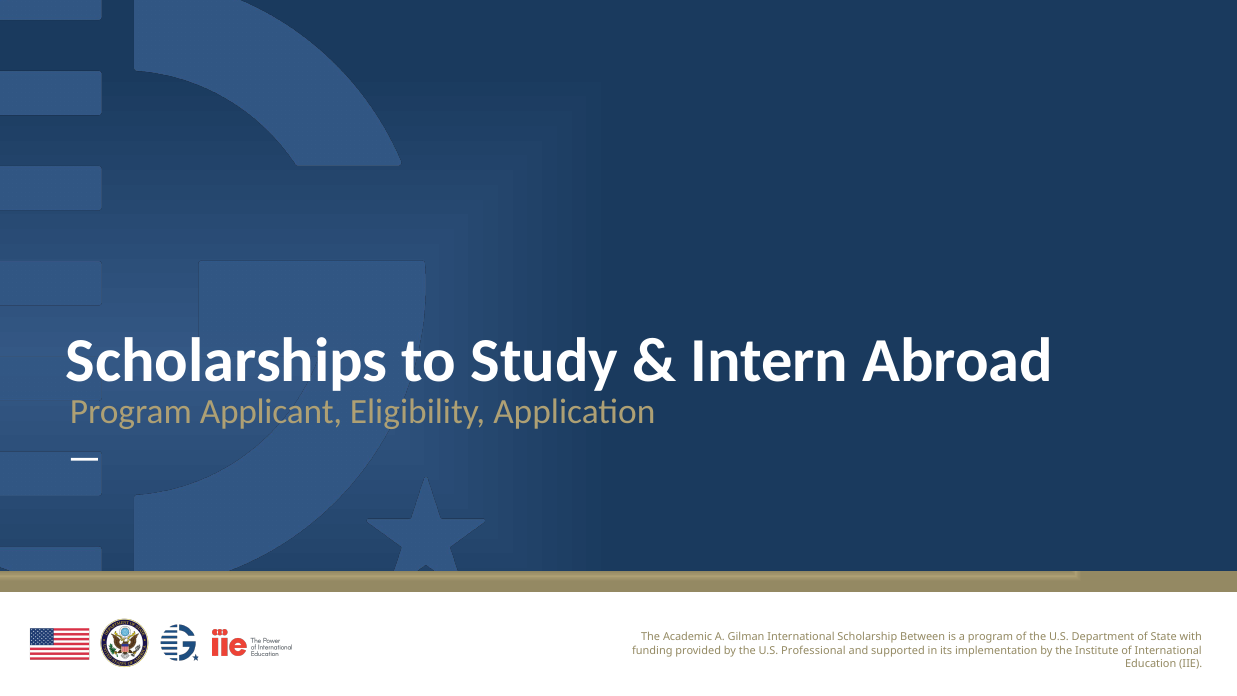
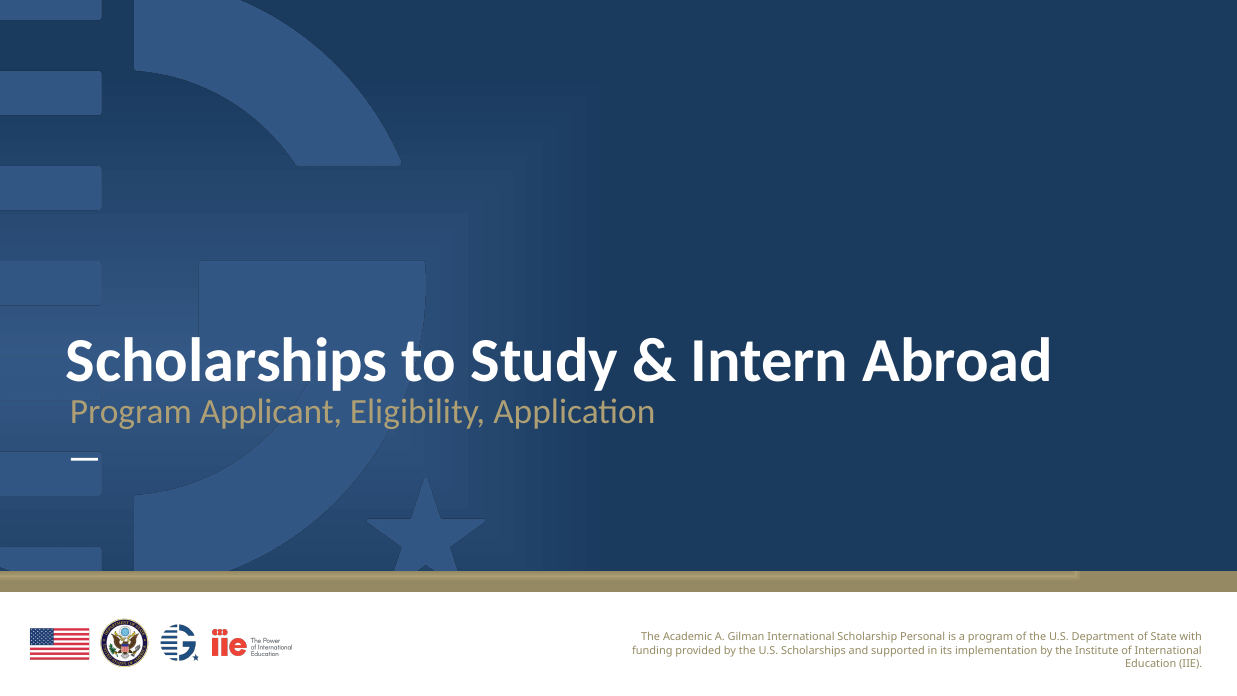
Between: Between -> Personal
U.S Professional: Professional -> Scholarships
